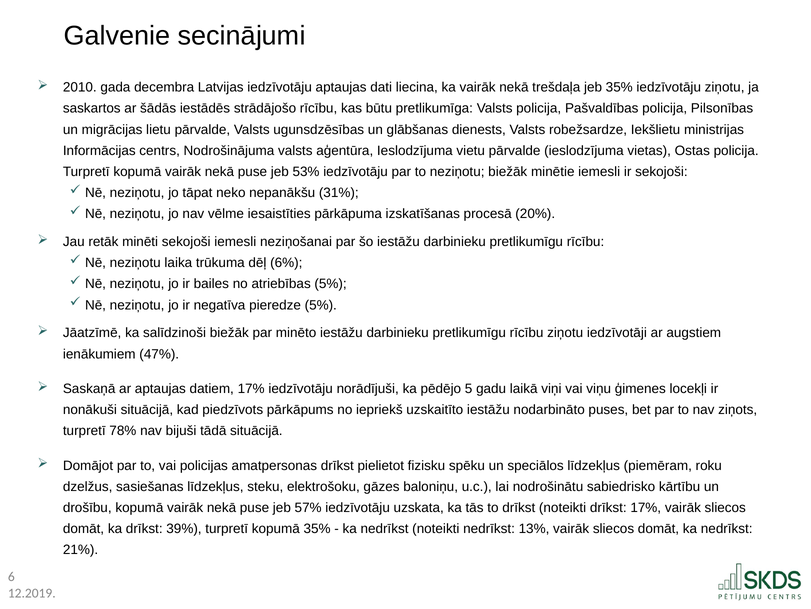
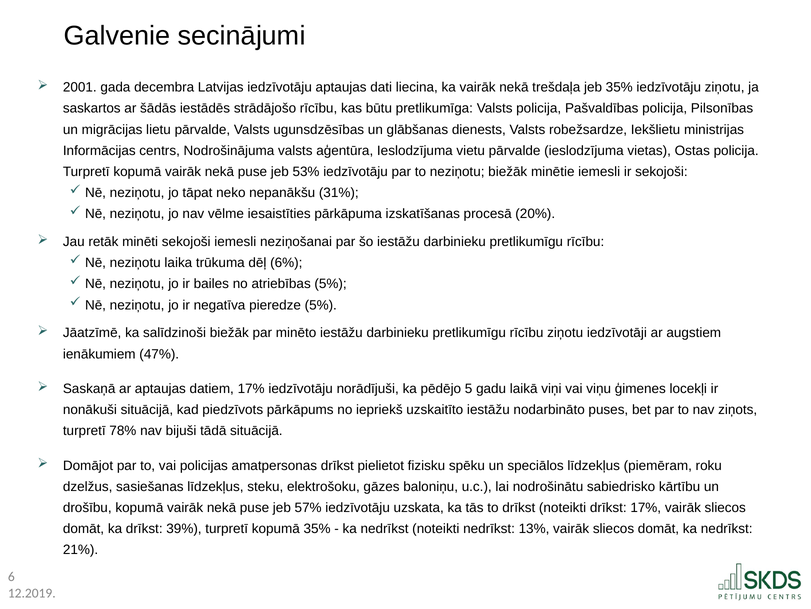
2010: 2010 -> 2001
